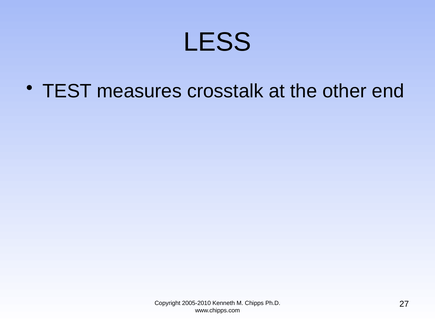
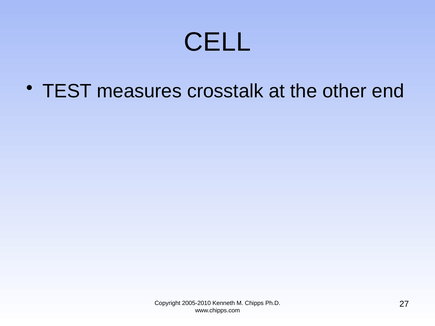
LESS: LESS -> CELL
